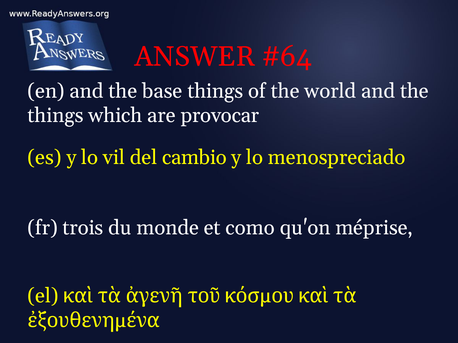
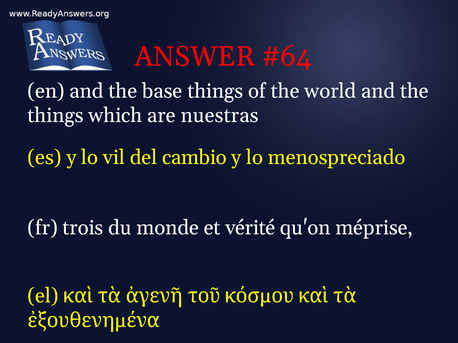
provocar: provocar -> nuestras
como: como -> vérité
